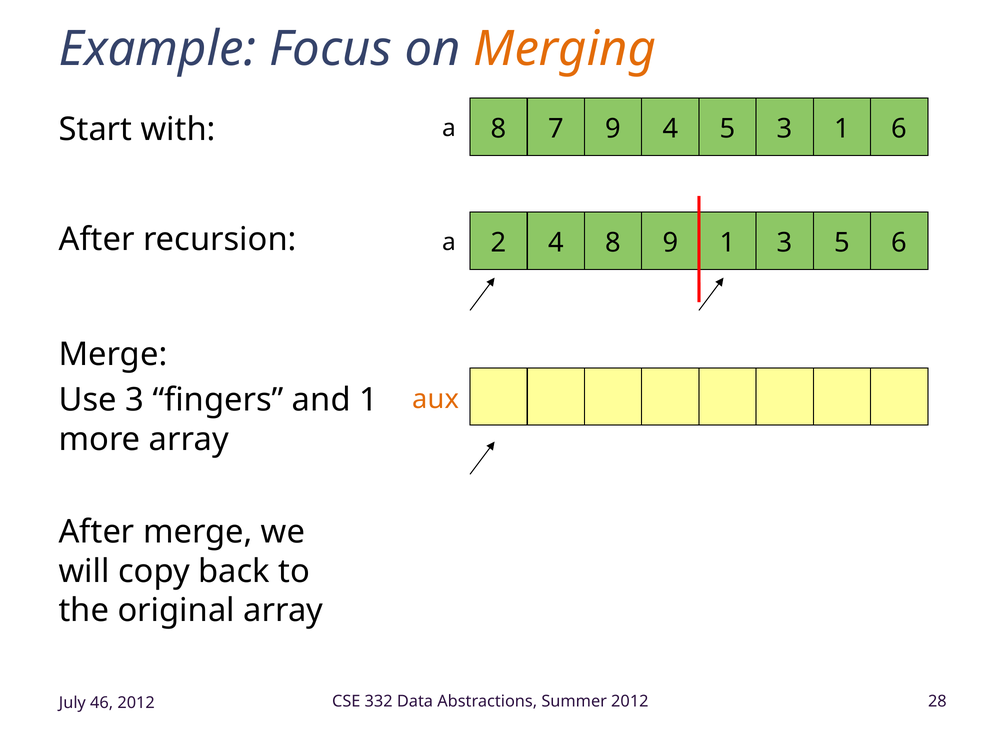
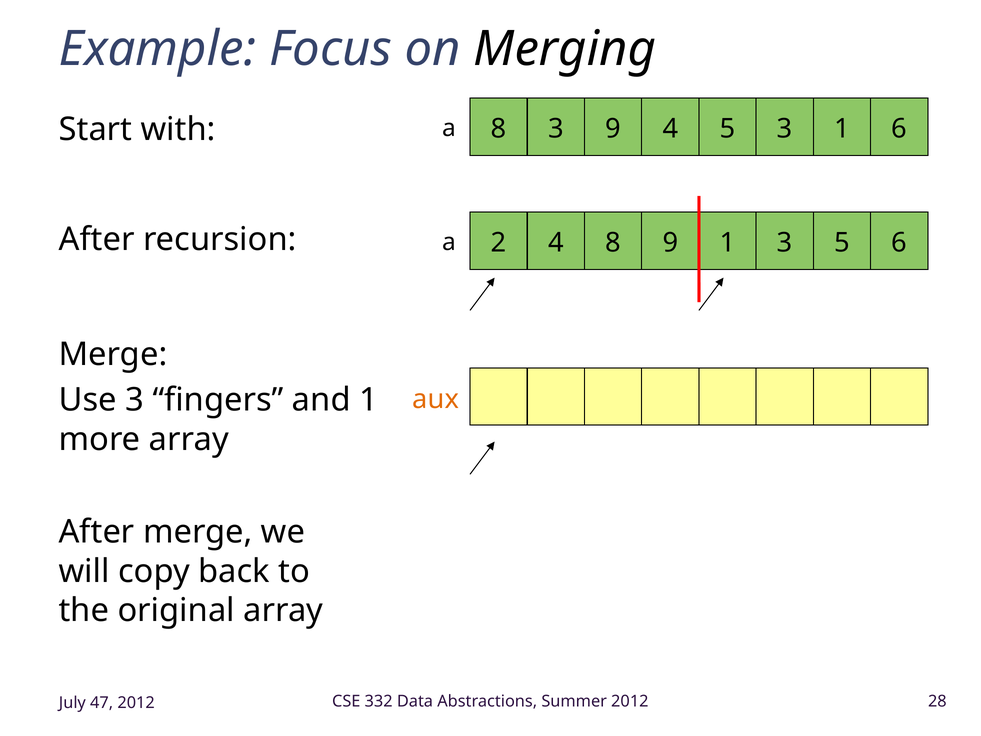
Merging colour: orange -> black
8 7: 7 -> 3
46: 46 -> 47
